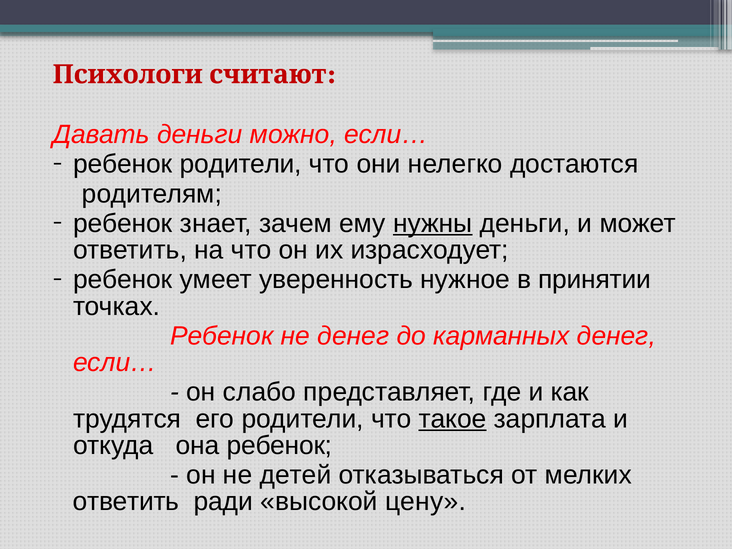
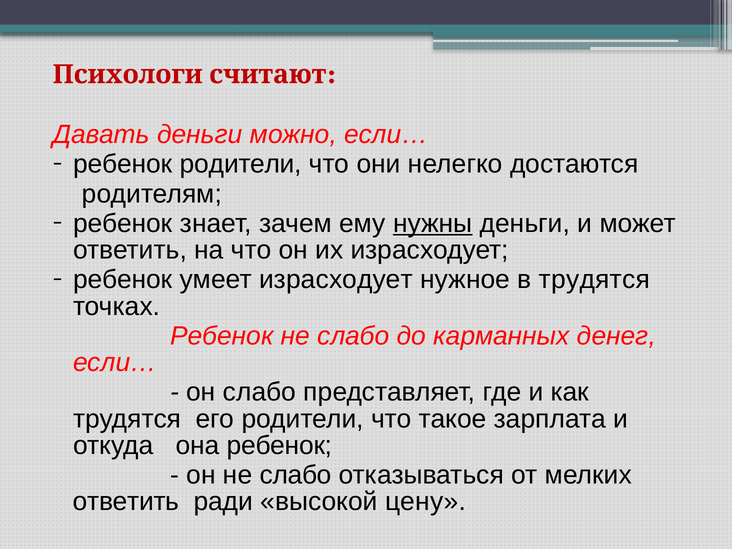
умеет уверенность: уверенность -> израсходует
в принятии: принятии -> трудятся
Ребенок не денег: денег -> слабо
такое underline: present -> none
он не детей: детей -> слабо
